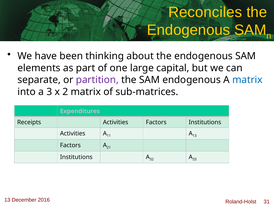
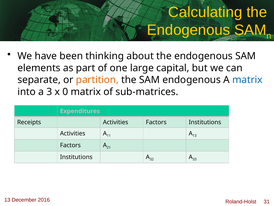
Reconciles: Reconciles -> Calculating
partition colour: purple -> orange
2: 2 -> 0
